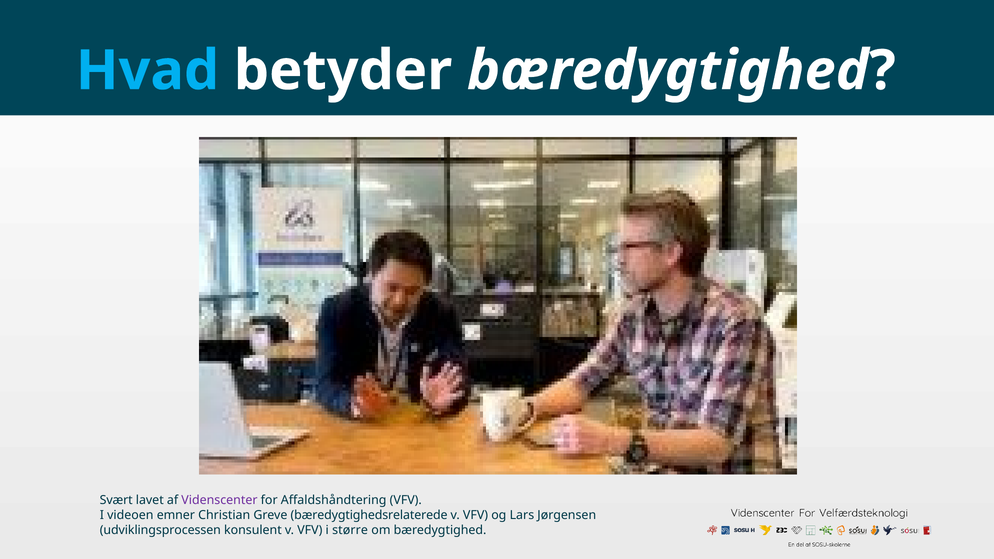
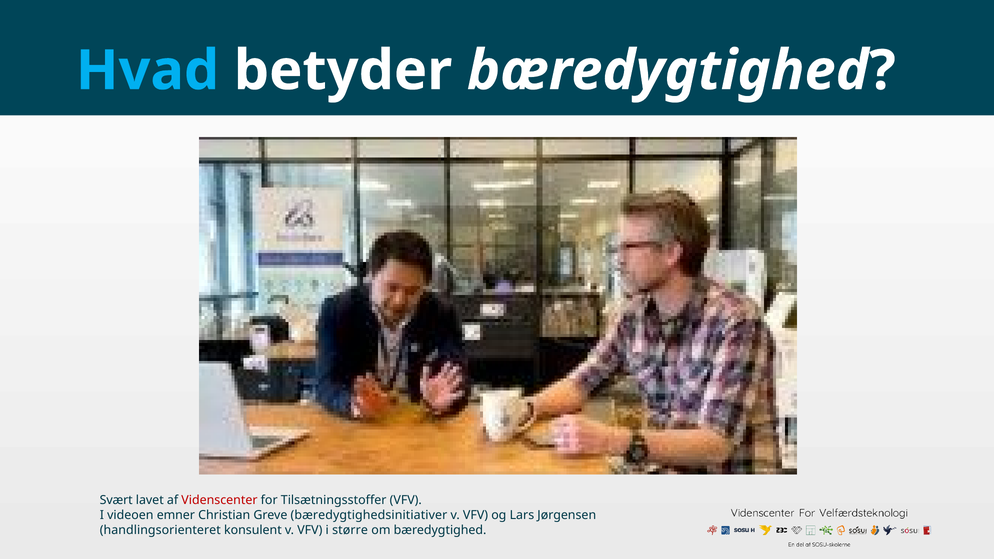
Videnscenter colour: purple -> red
Affaldshåndtering: Affaldshåndtering -> Tilsætningsstoffer
bæredygtighedsrelaterede: bæredygtighedsrelaterede -> bæredygtighedsinitiativer
udviklingsprocessen: udviklingsprocessen -> handlingsorienteret
